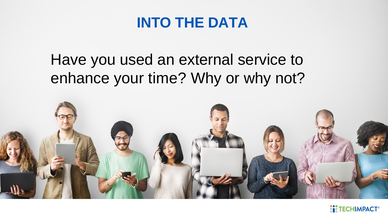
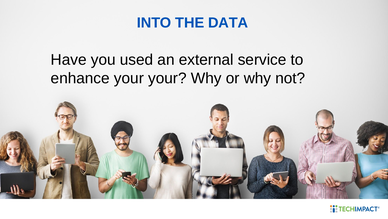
your time: time -> your
